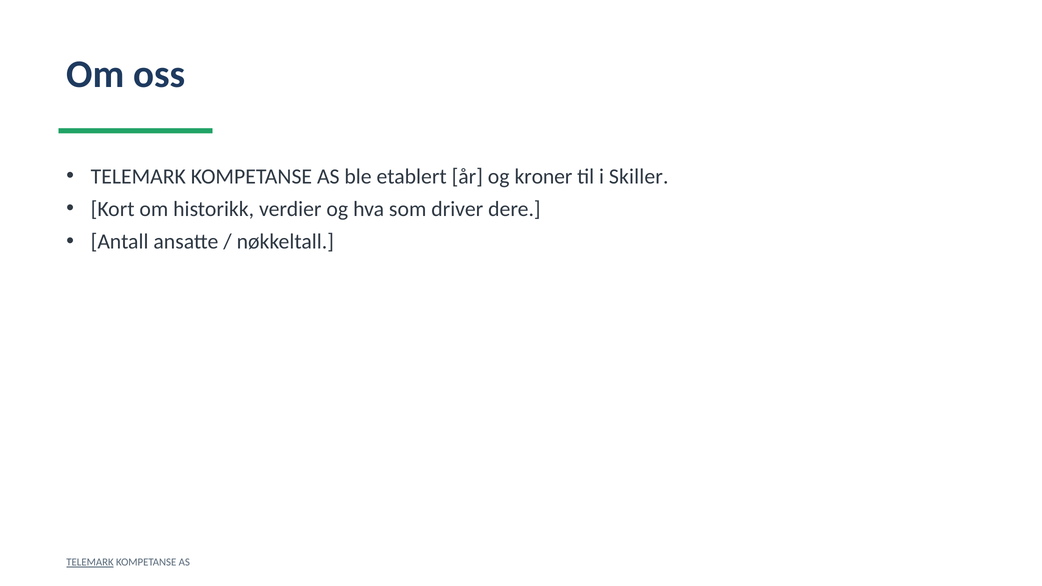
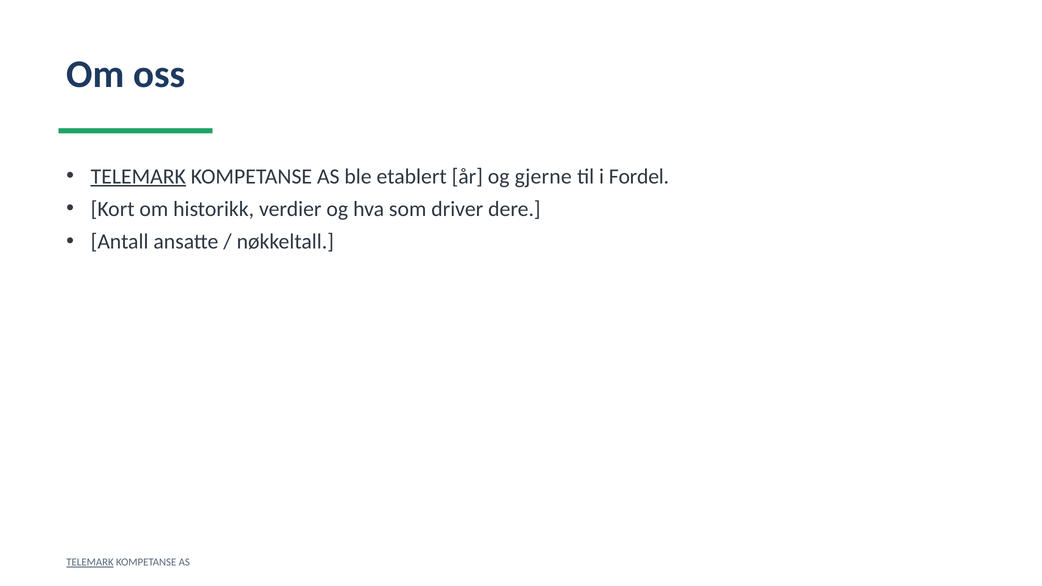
TELEMARK at (138, 176) underline: none -> present
kroner: kroner -> gjerne
Skiller: Skiller -> Fordel
